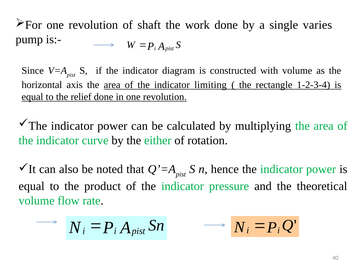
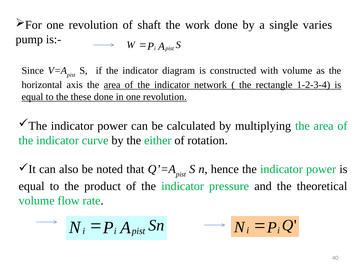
limiting: limiting -> network
relief: relief -> these
